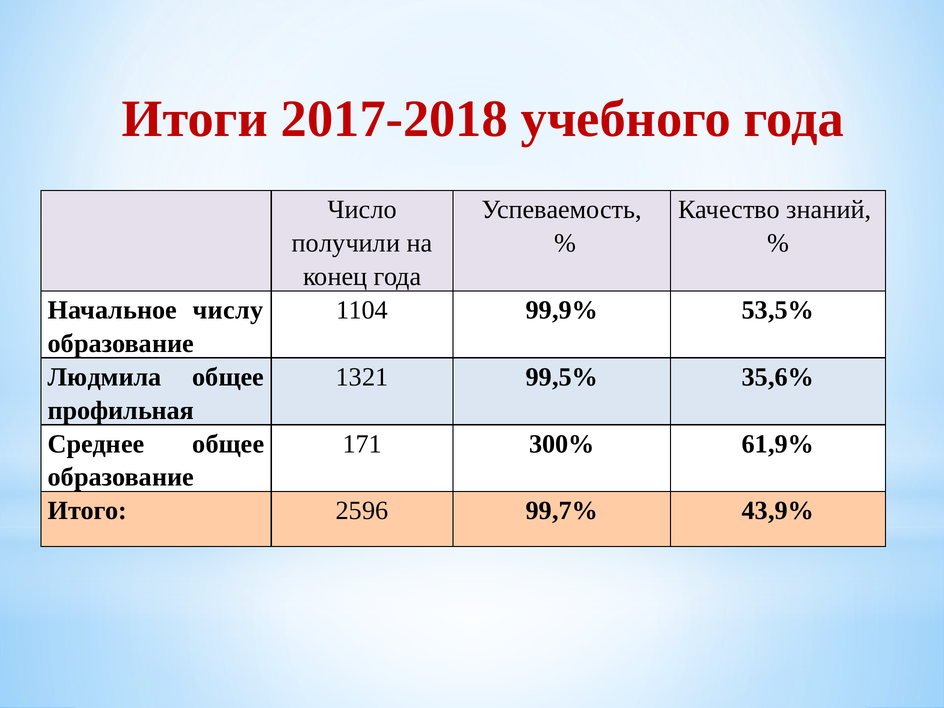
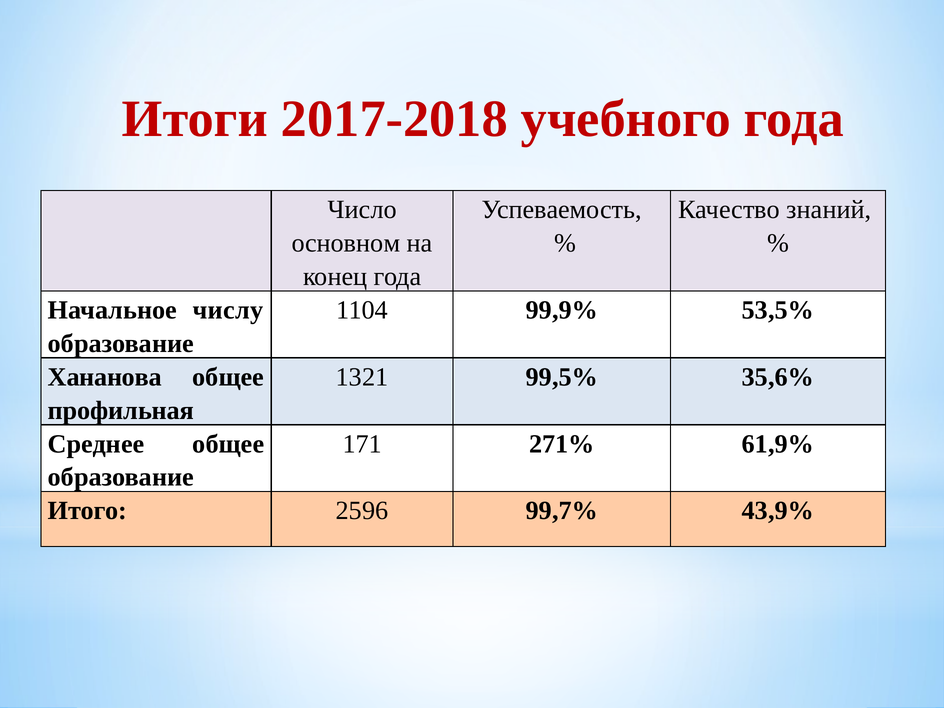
получили: получили -> основном
Людмила: Людмила -> Хананова
300%: 300% -> 271%
